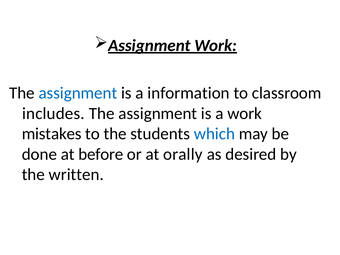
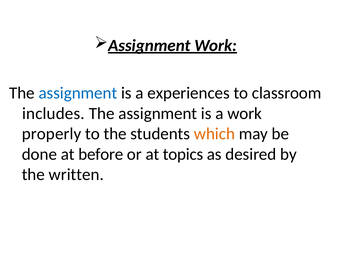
information: information -> experiences
mistakes: mistakes -> properly
which colour: blue -> orange
orally: orally -> topics
